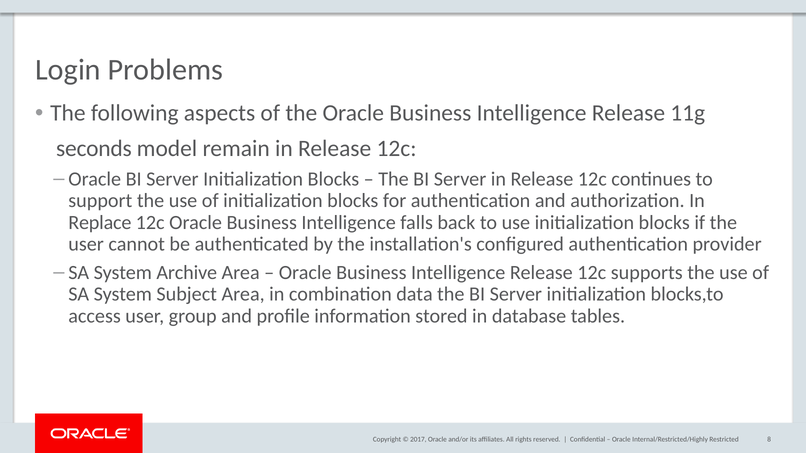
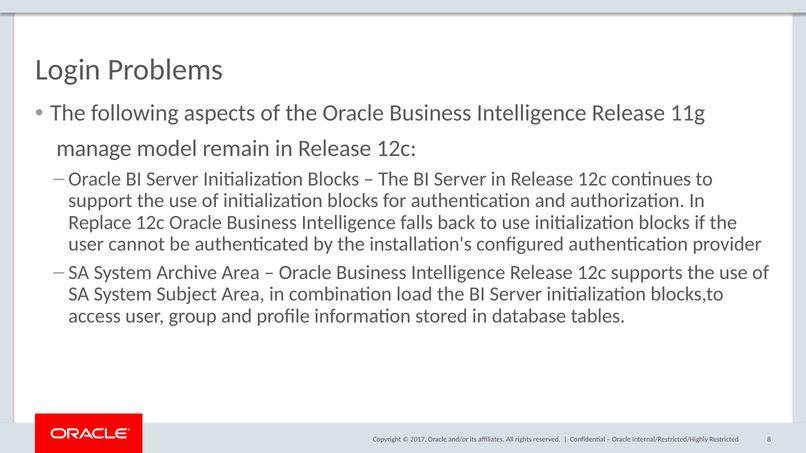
seconds: seconds -> manage
data: data -> load
